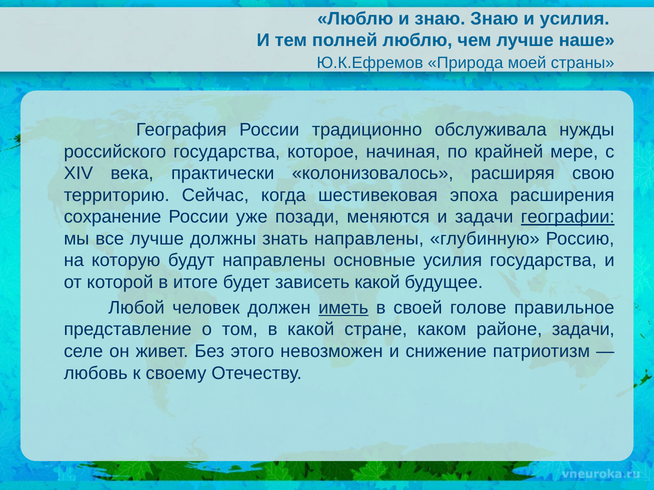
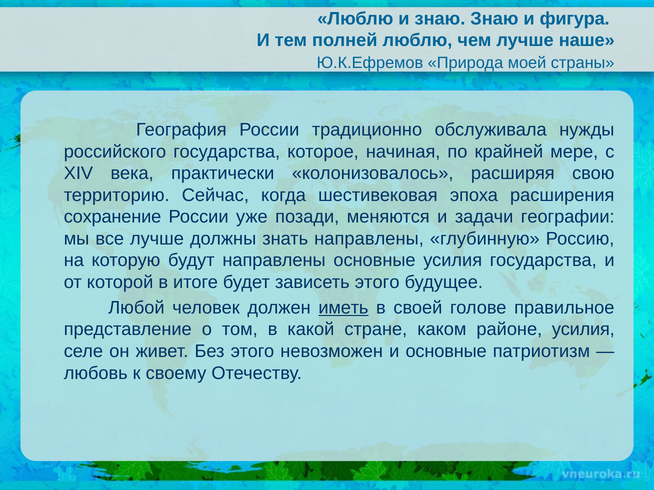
и усилия: усилия -> фигура
географии underline: present -> none
зависеть какой: какой -> этого
районе задачи: задачи -> усилия
и снижение: снижение -> основные
